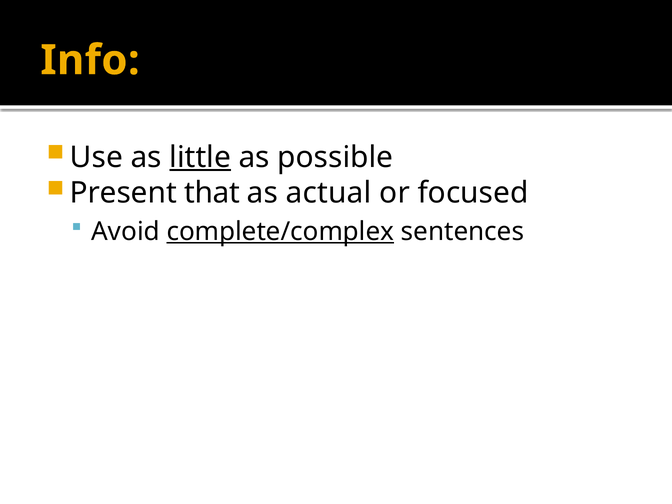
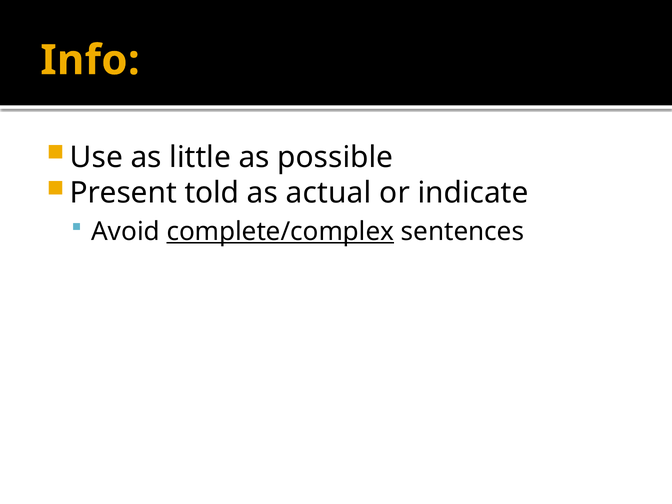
little underline: present -> none
that: that -> told
focused: focused -> indicate
